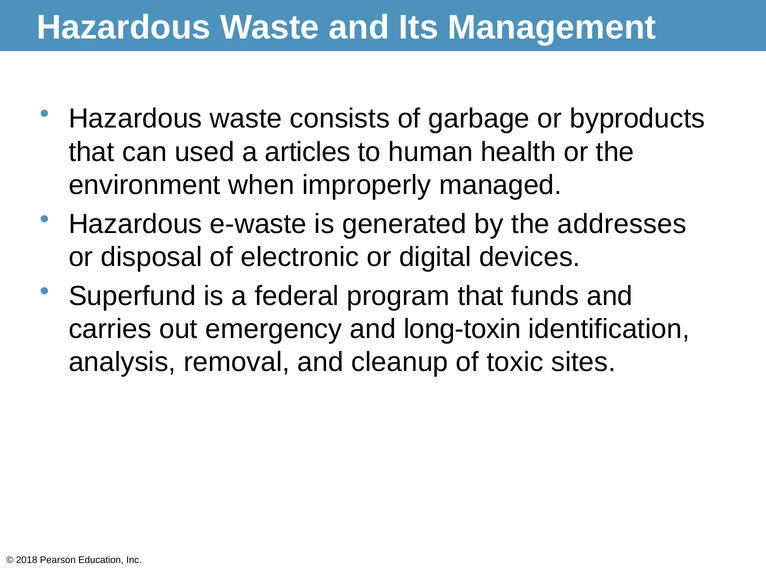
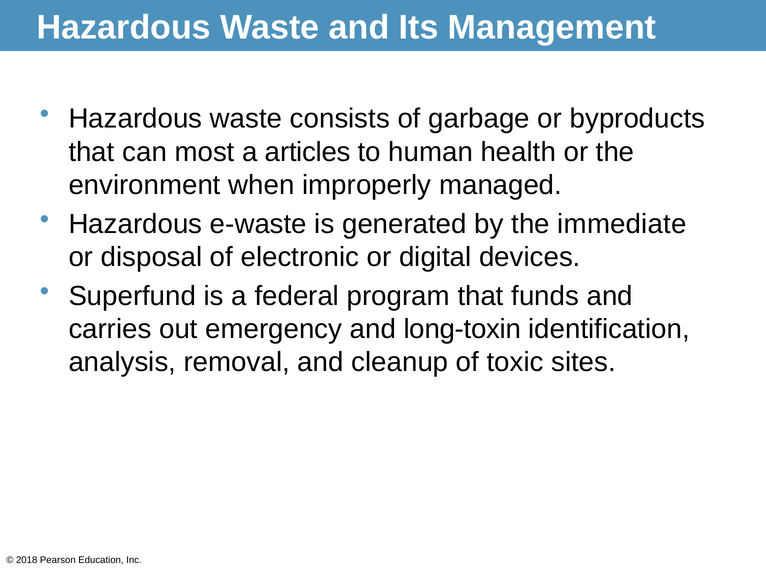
used: used -> most
addresses: addresses -> immediate
